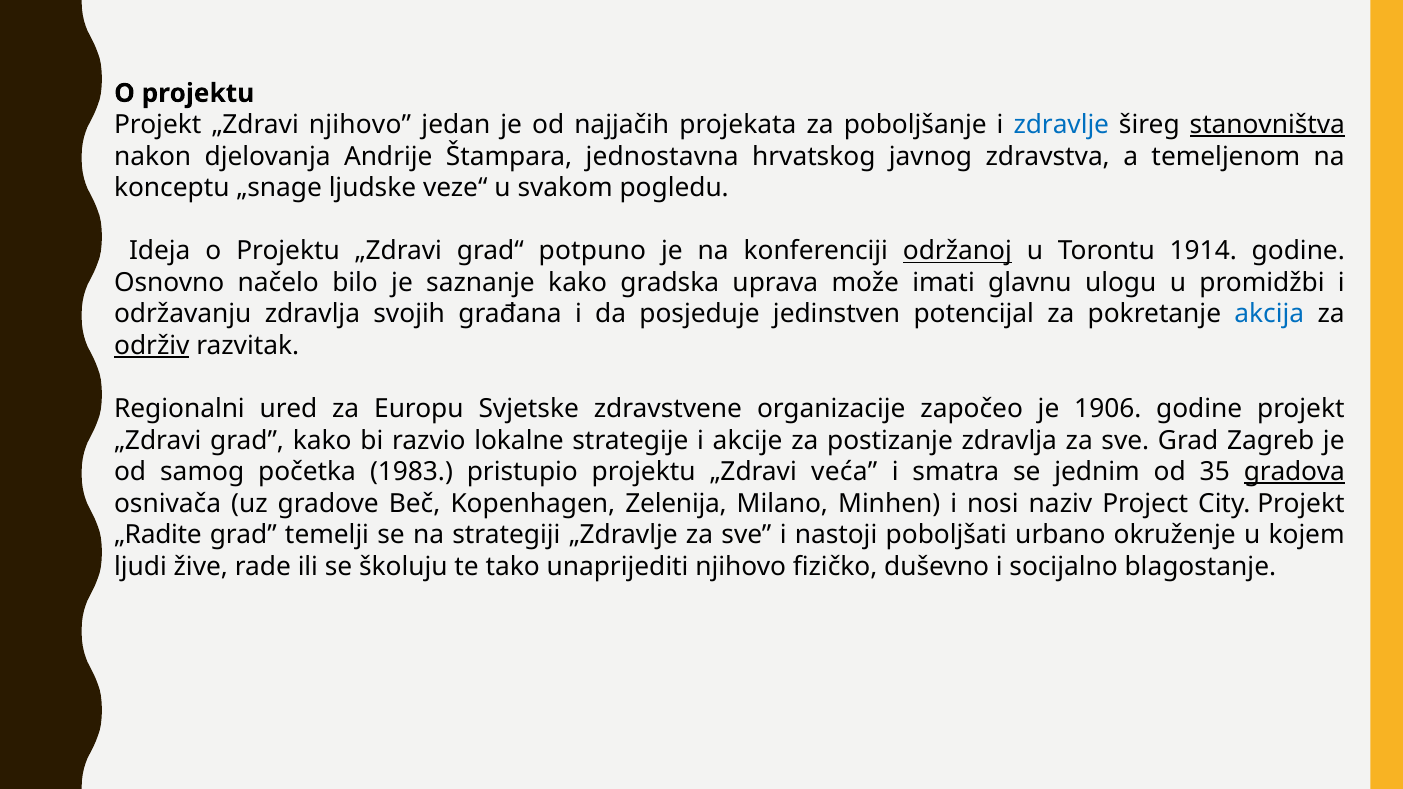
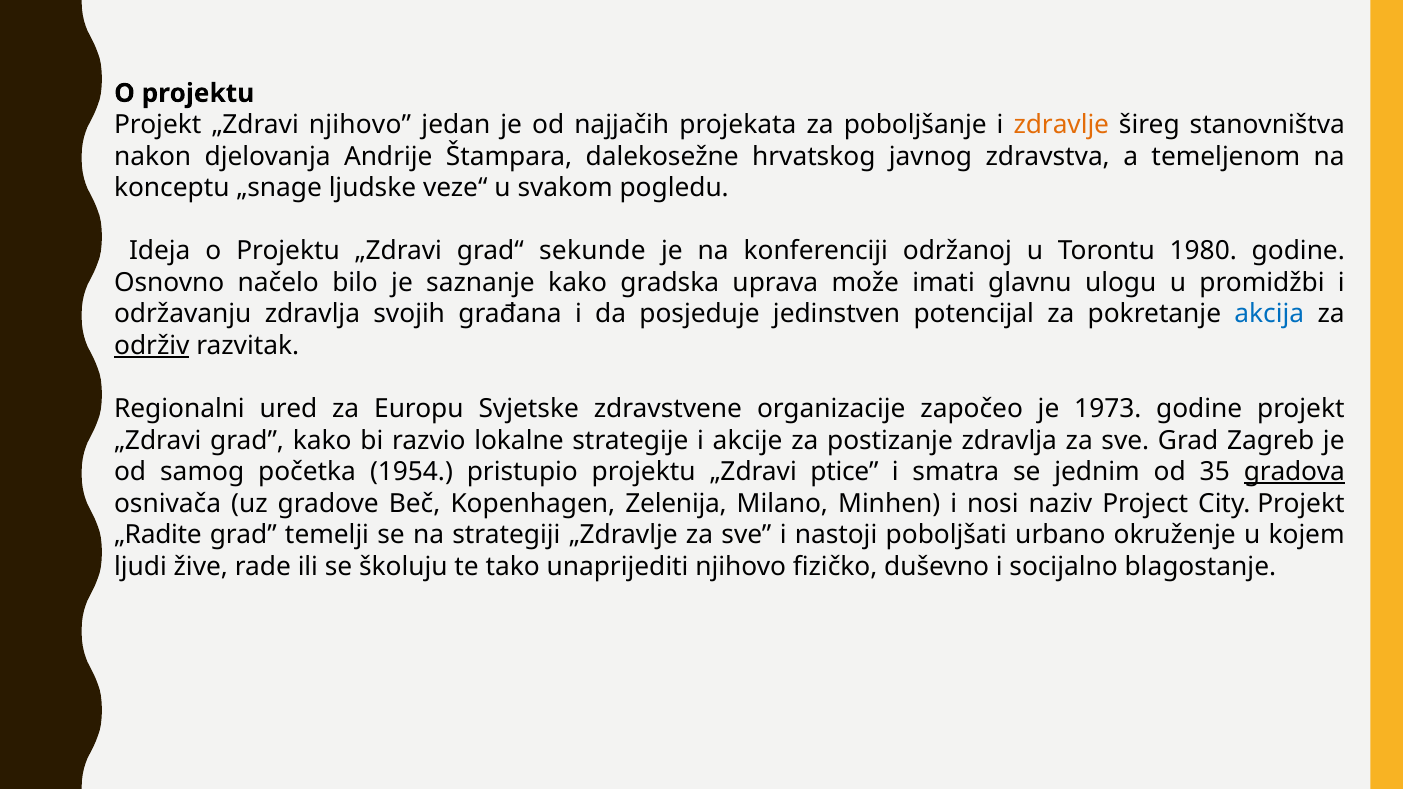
zdravlje colour: blue -> orange
stanovništva underline: present -> none
jednostavna: jednostavna -> dalekosežne
potpuno: potpuno -> sekunde
održanoj underline: present -> none
1914: 1914 -> 1980
1906: 1906 -> 1973
1983: 1983 -> 1954
veća: veća -> ptice
